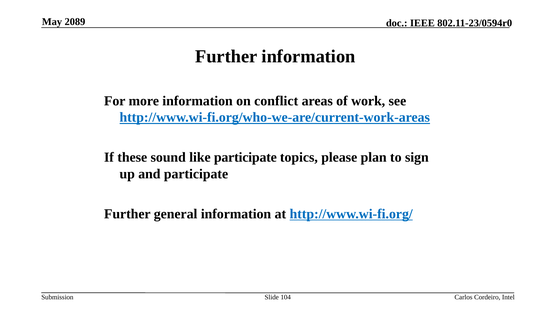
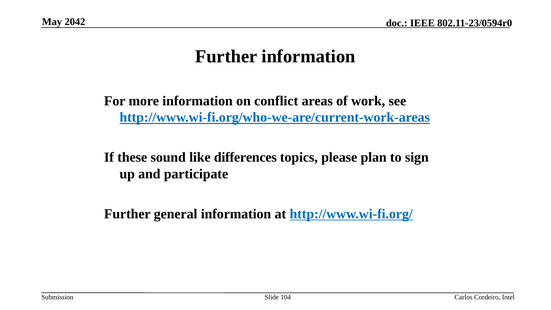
2089: 2089 -> 2042
like participate: participate -> differences
